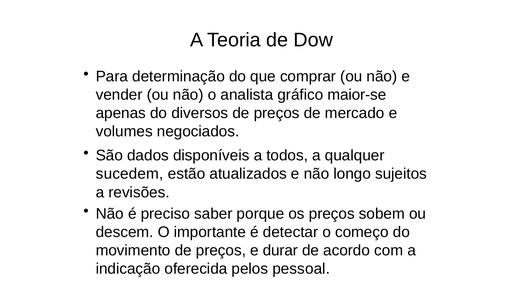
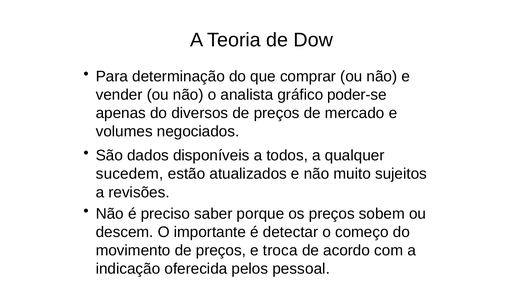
maior-se: maior-se -> poder-se
longo: longo -> muito
durar: durar -> troca
